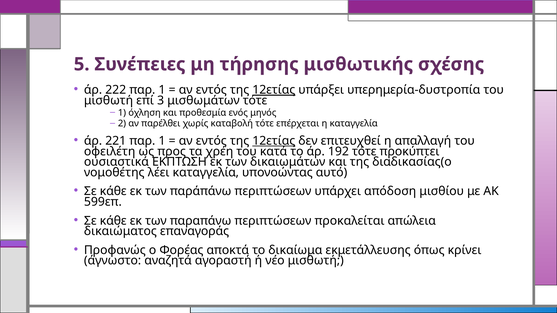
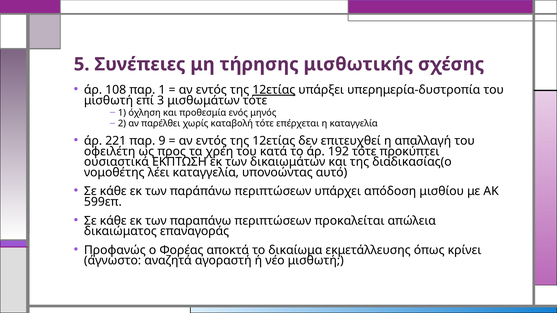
222: 222 -> 108
221 παρ 1: 1 -> 9
12ετίας at (274, 141) underline: present -> none
